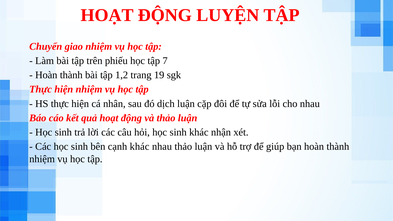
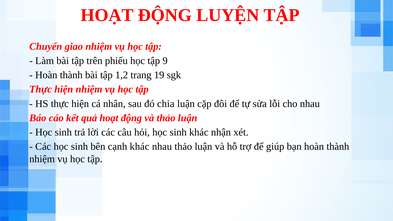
7: 7 -> 9
dịch: dịch -> chia
